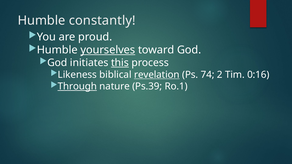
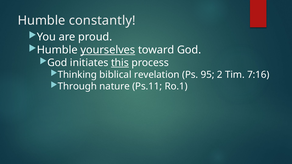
Likeness: Likeness -> Thinking
revelation underline: present -> none
74: 74 -> 95
0:16: 0:16 -> 7:16
Through underline: present -> none
Ps.39: Ps.39 -> Ps.11
